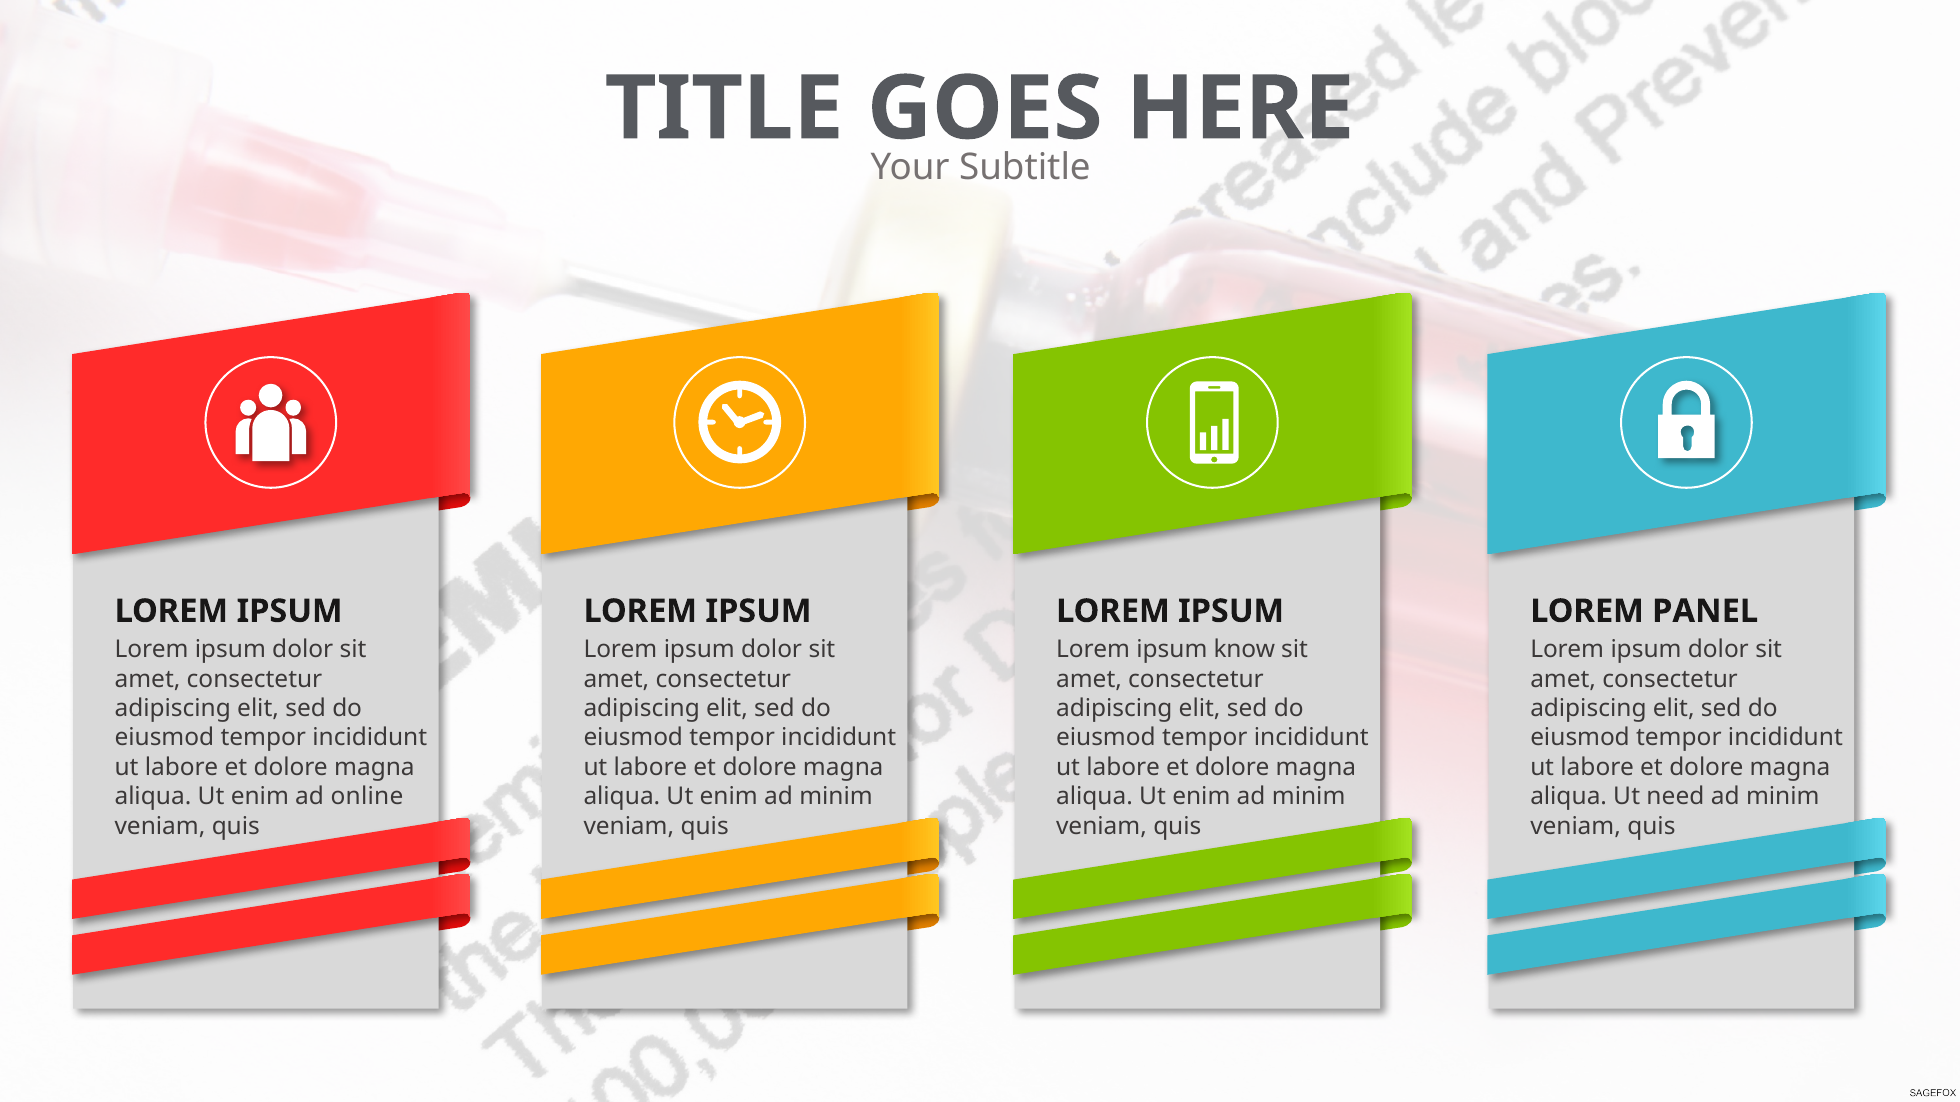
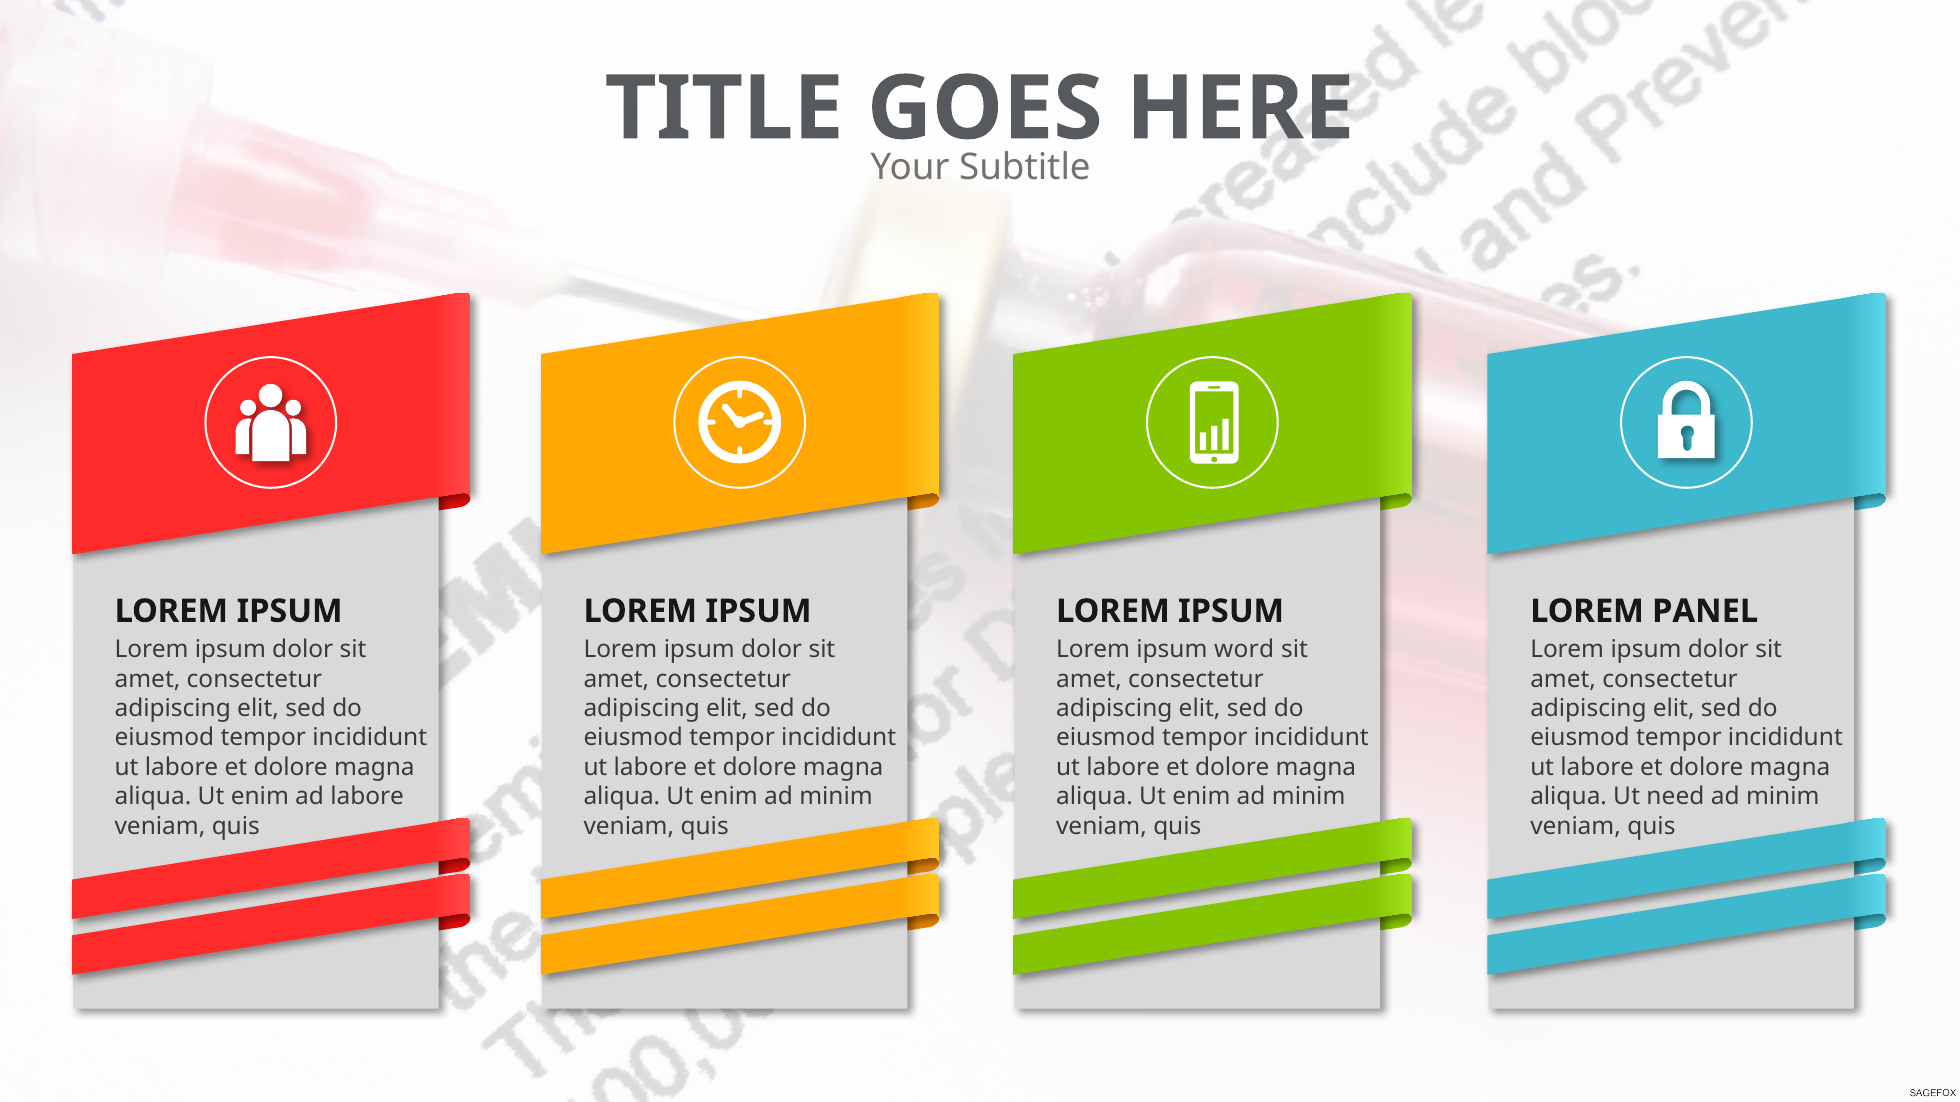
know: know -> word
ad online: online -> labore
